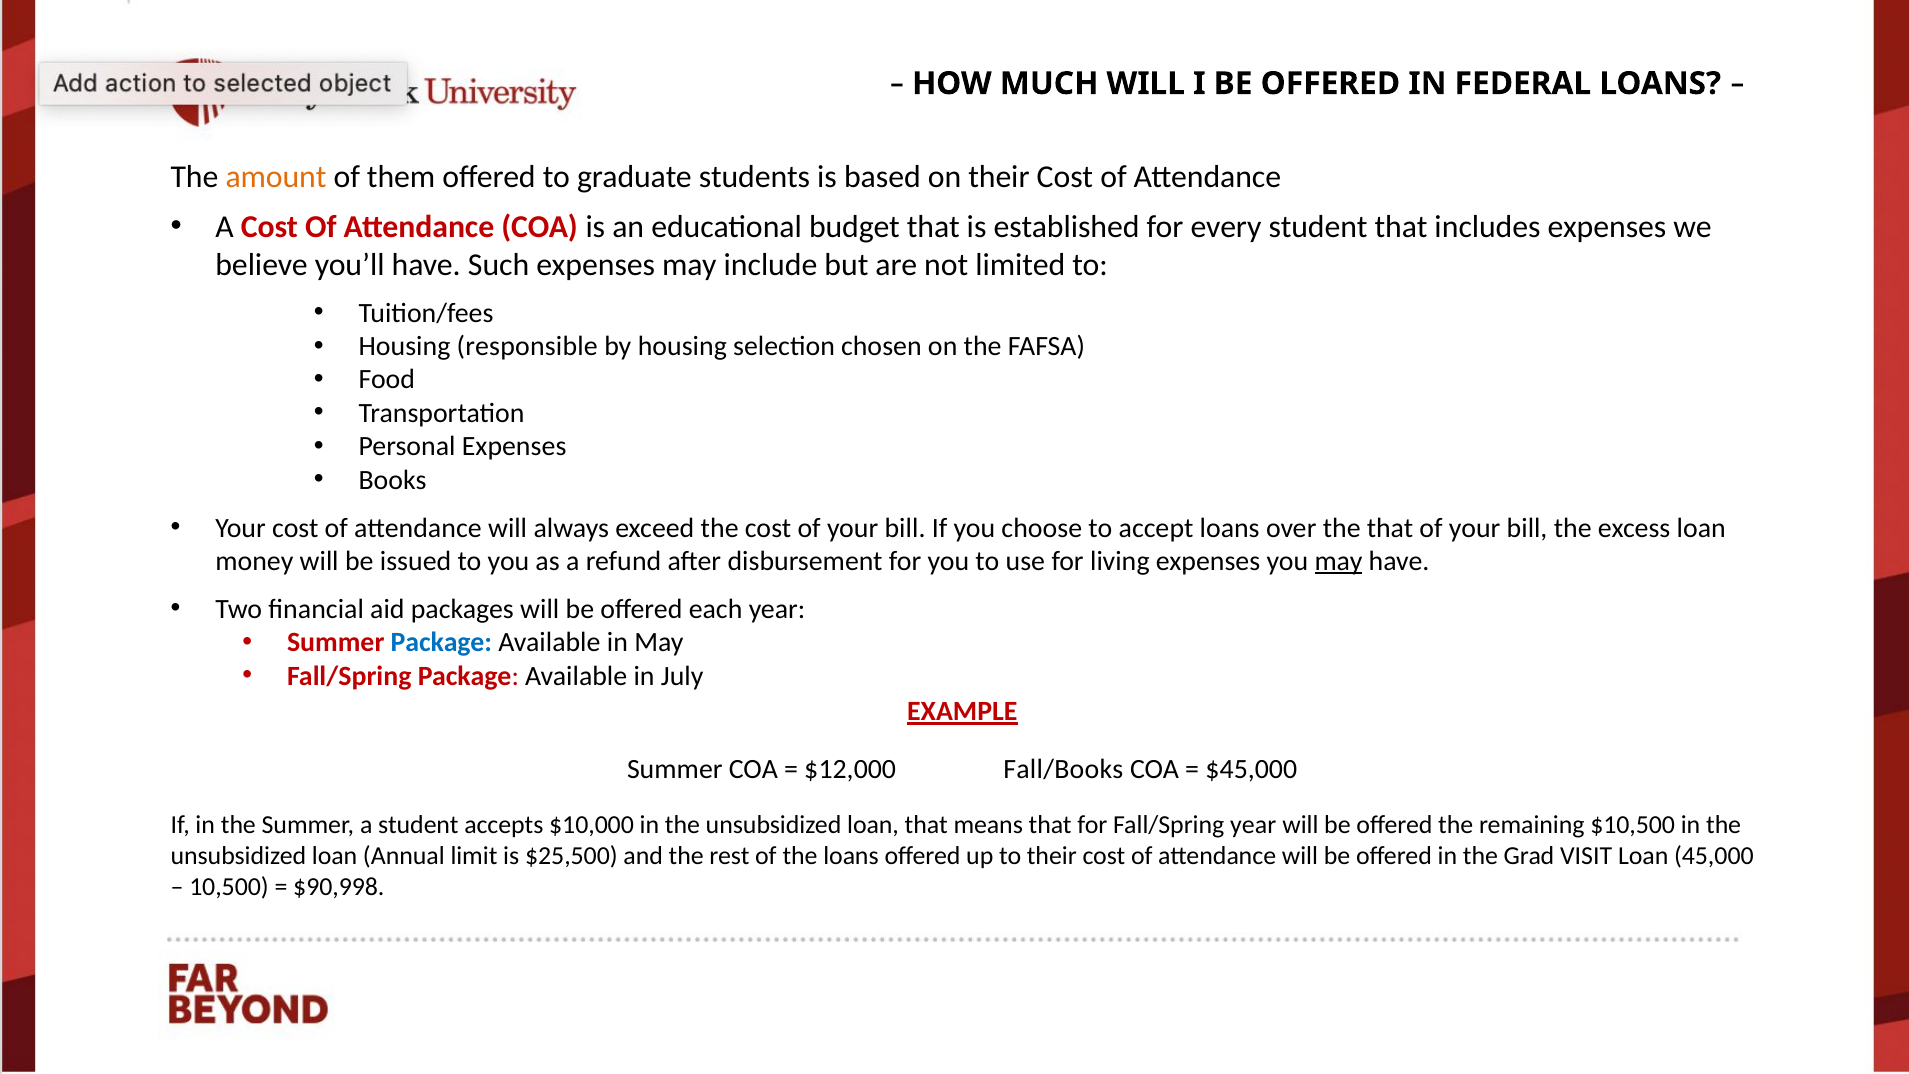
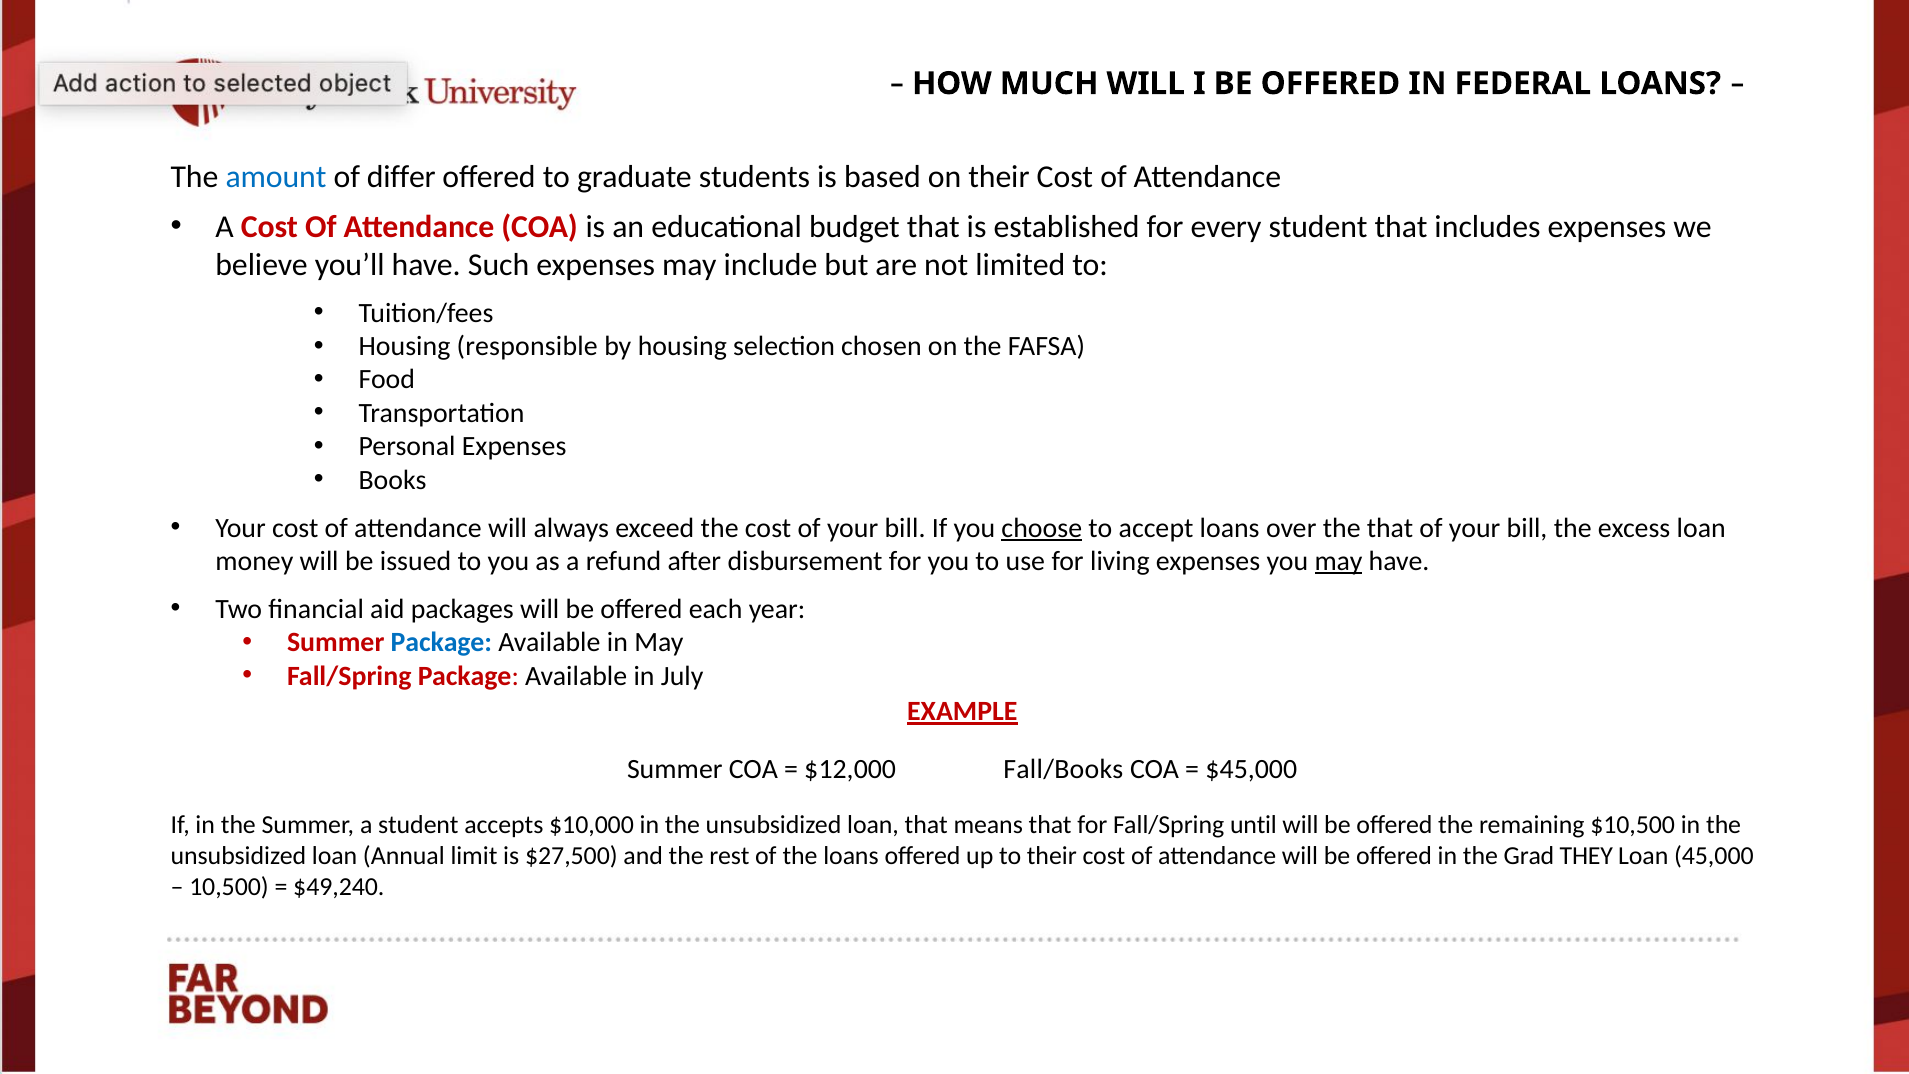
amount colour: orange -> blue
them: them -> differ
choose underline: none -> present
Fall/Spring year: year -> until
$25,500: $25,500 -> $27,500
VISIT: VISIT -> THEY
$90,998: $90,998 -> $49,240
